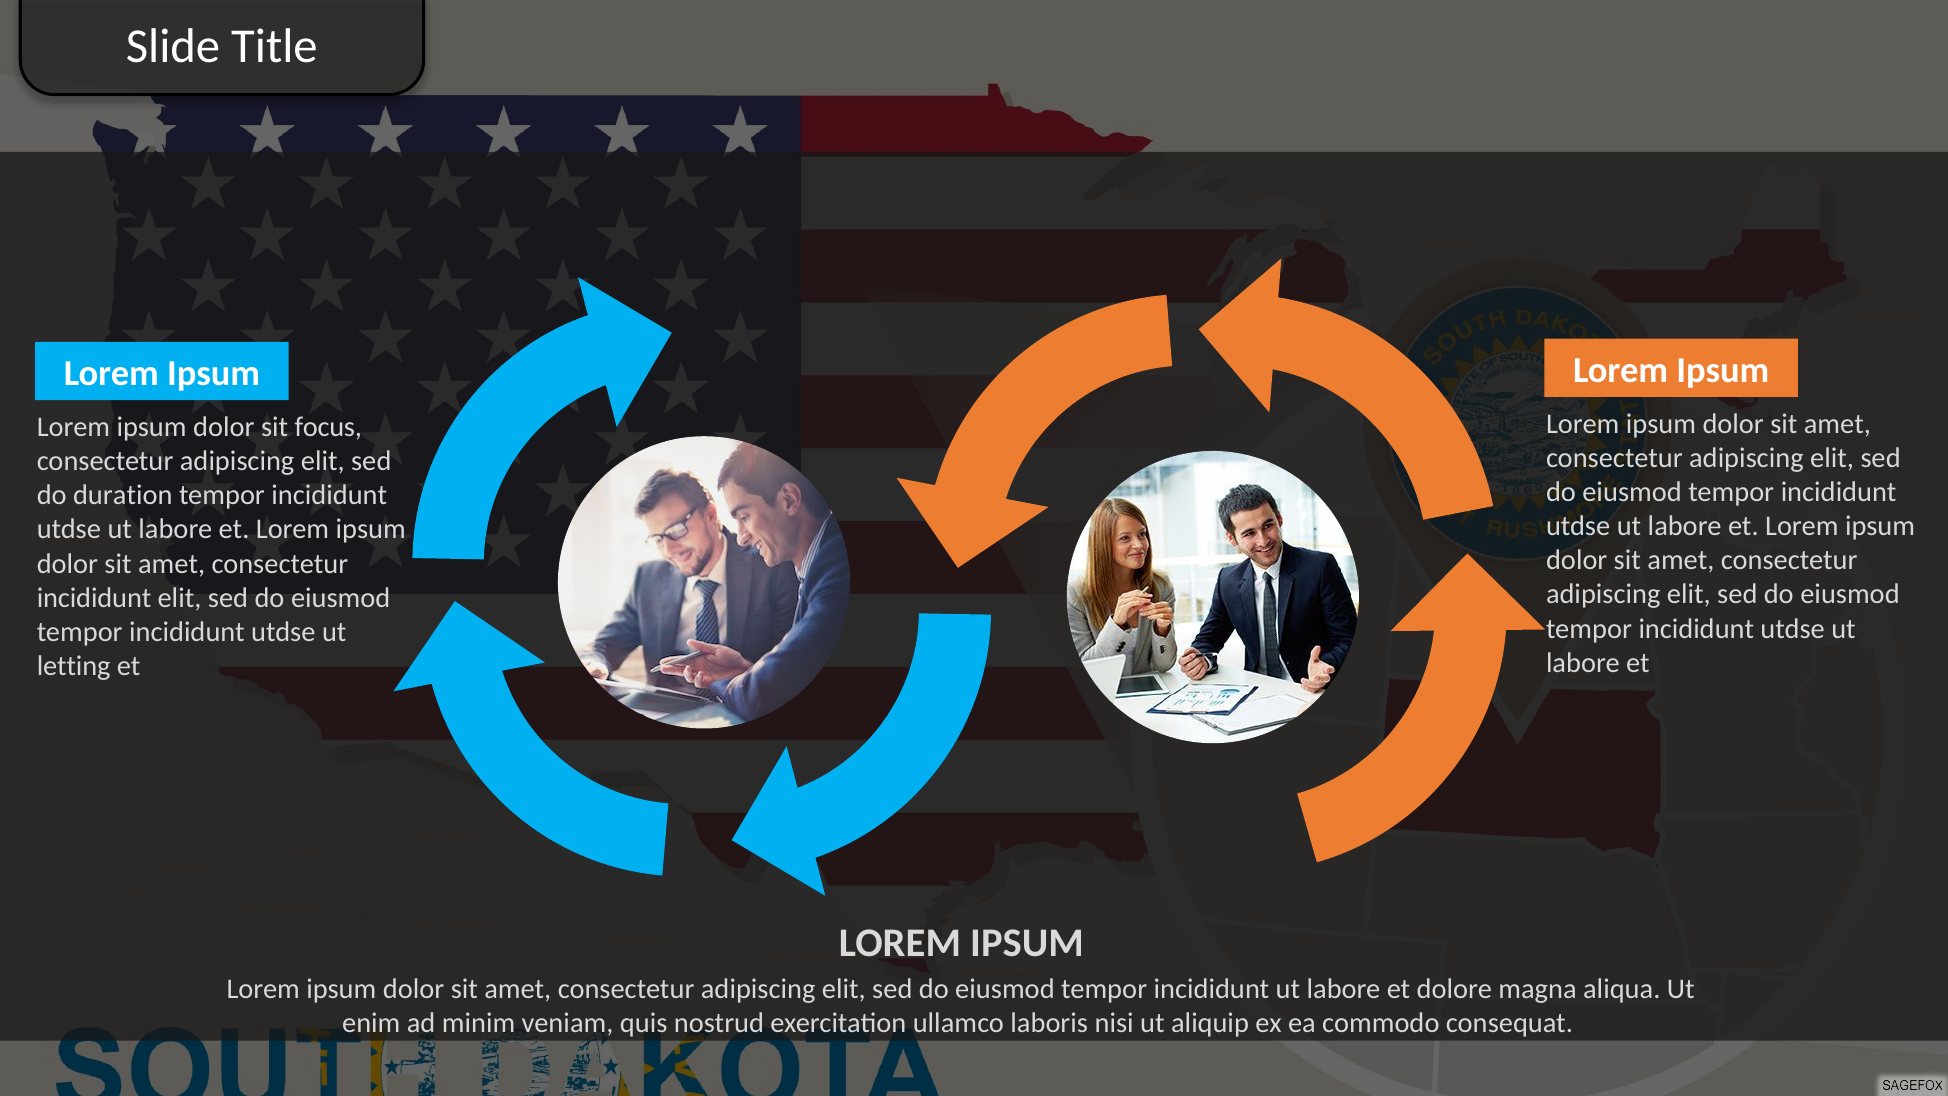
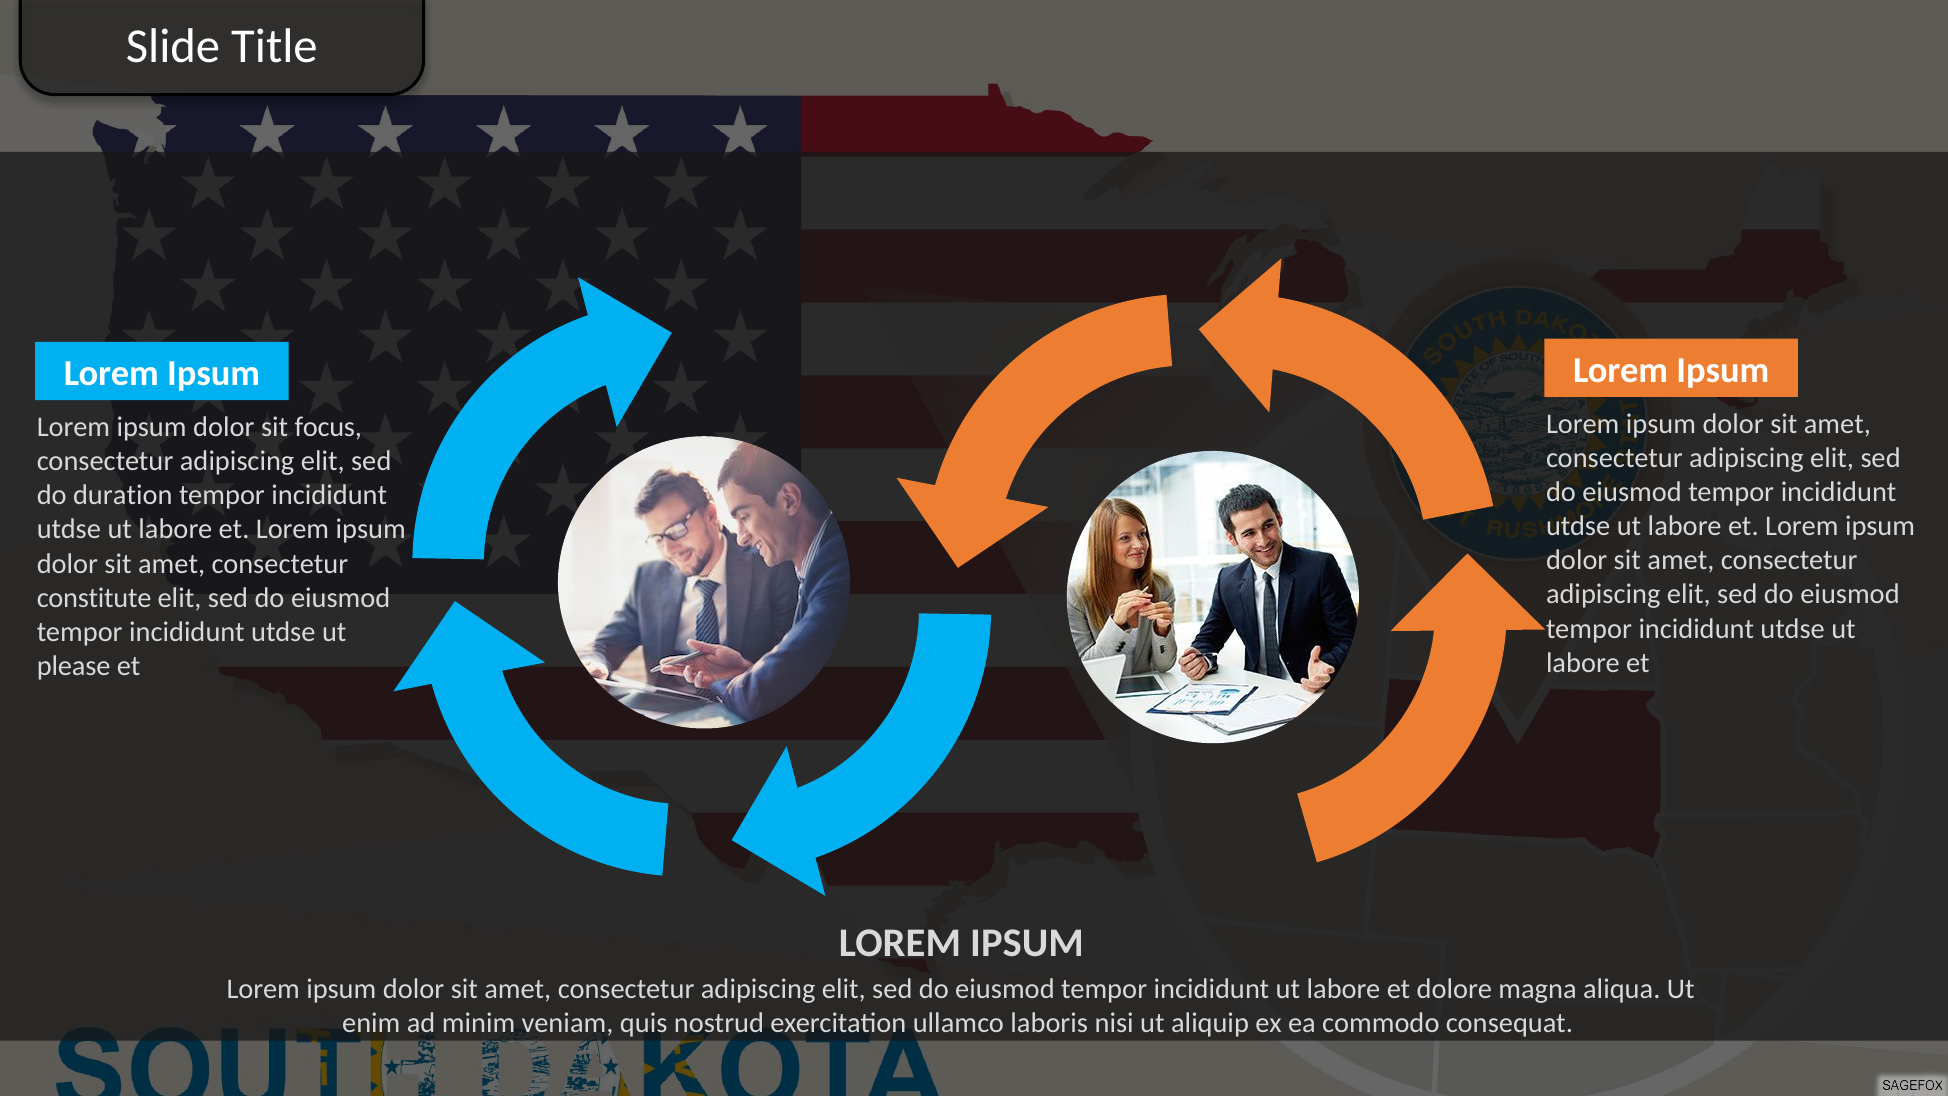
incididunt at (94, 598): incididunt -> constitute
letting: letting -> please
